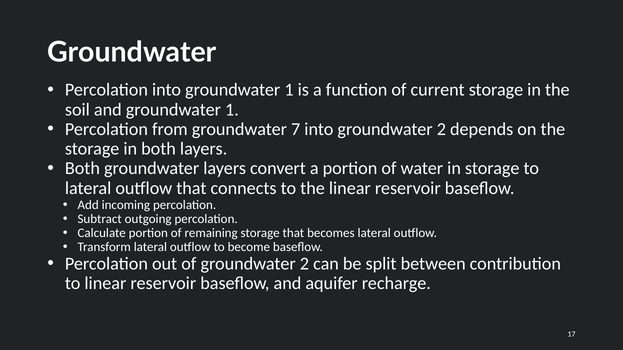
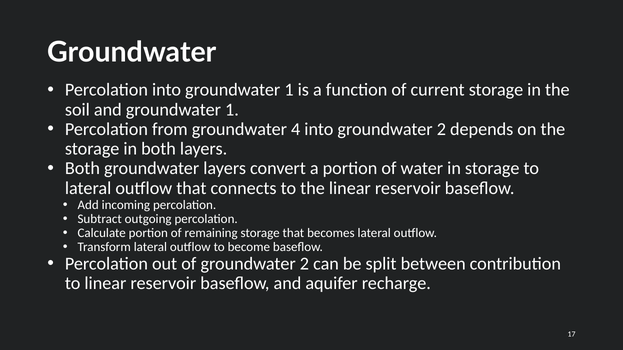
7: 7 -> 4
